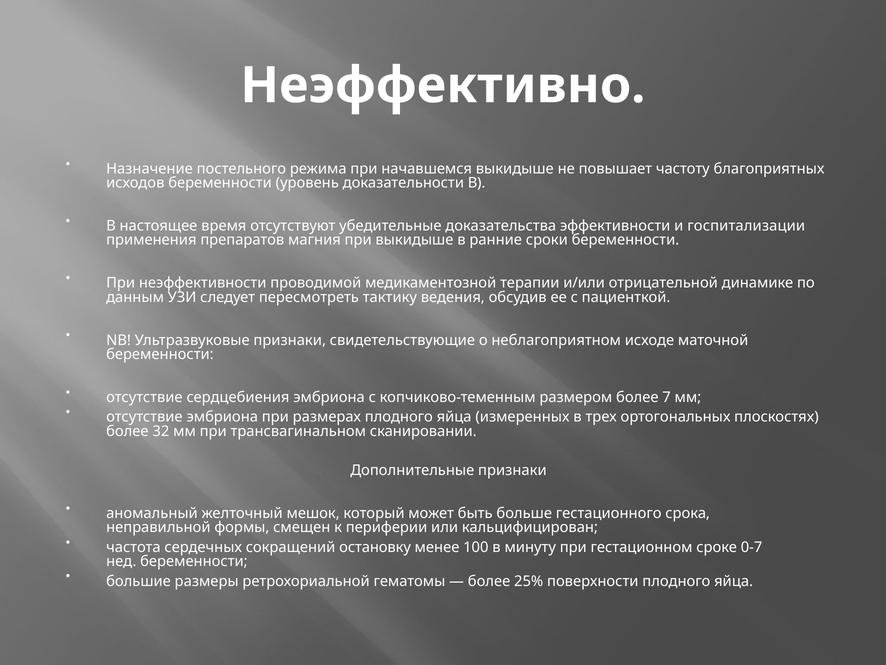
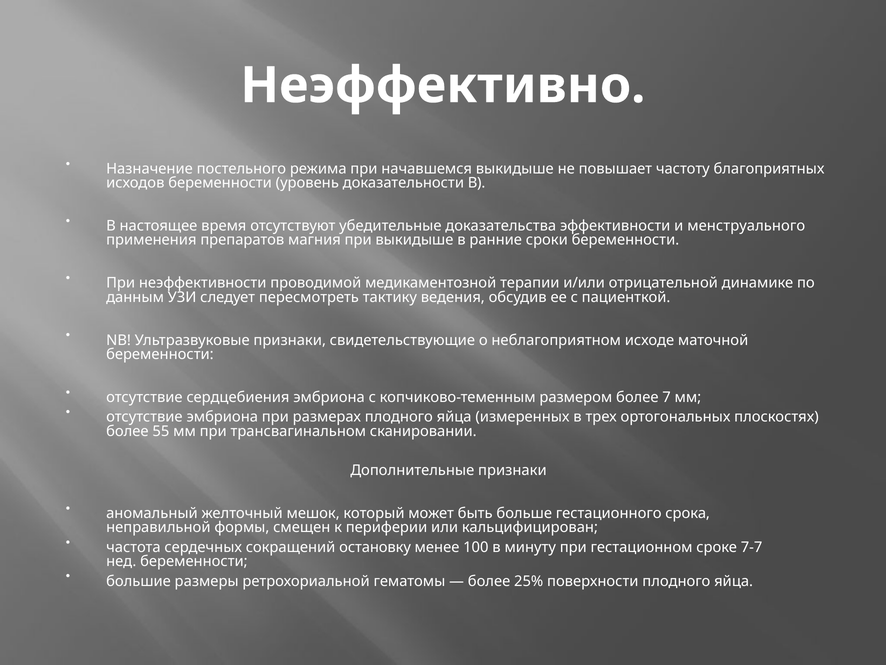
госпитализации: госпитализации -> менструального
32: 32 -> 55
0-7: 0-7 -> 7-7
